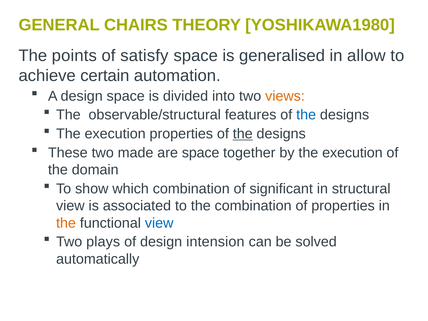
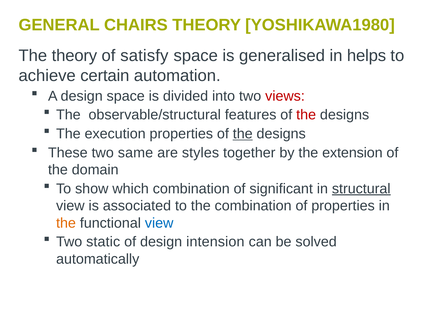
The points: points -> theory
allow: allow -> helps
views colour: orange -> red
the at (306, 115) colour: blue -> red
made: made -> same
are space: space -> styles
by the execution: execution -> extension
structural underline: none -> present
plays: plays -> static
